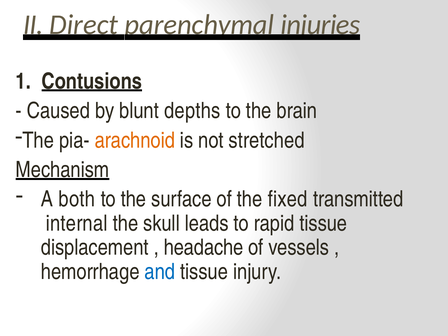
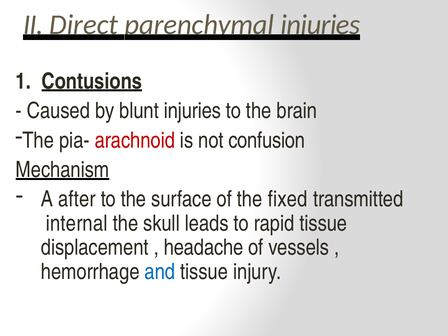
blunt depths: depths -> injuries
arachnoid colour: orange -> red
stretched: stretched -> confusion
both: both -> after
